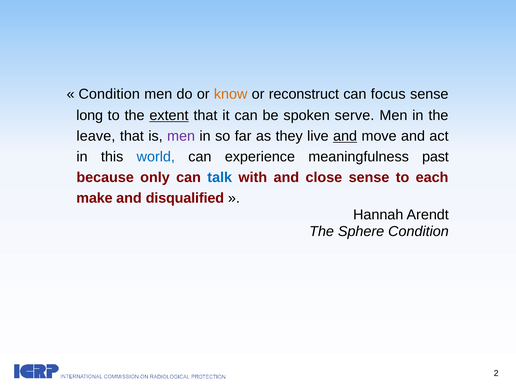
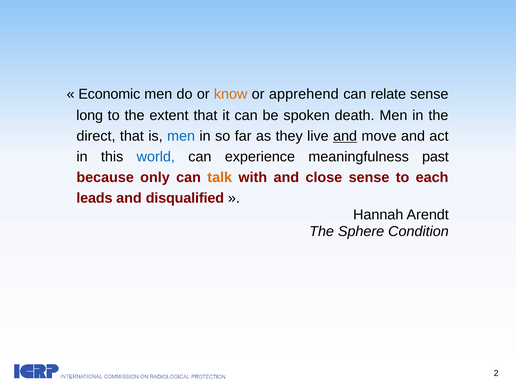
Condition at (109, 94): Condition -> Economic
reconstruct: reconstruct -> apprehend
focus: focus -> relate
extent underline: present -> none
serve: serve -> death
leave: leave -> direct
men at (181, 136) colour: purple -> blue
talk colour: blue -> orange
make: make -> leads
